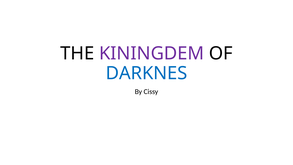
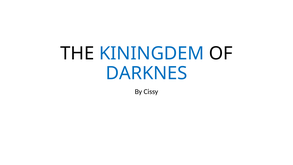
KININGDEM colour: purple -> blue
